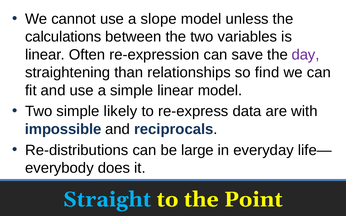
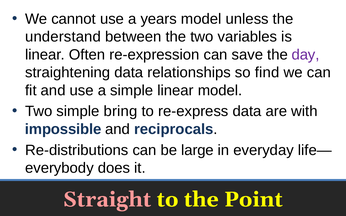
slope: slope -> years
calculations: calculations -> understand
straightening than: than -> data
likely: likely -> bring
Straight colour: light blue -> pink
